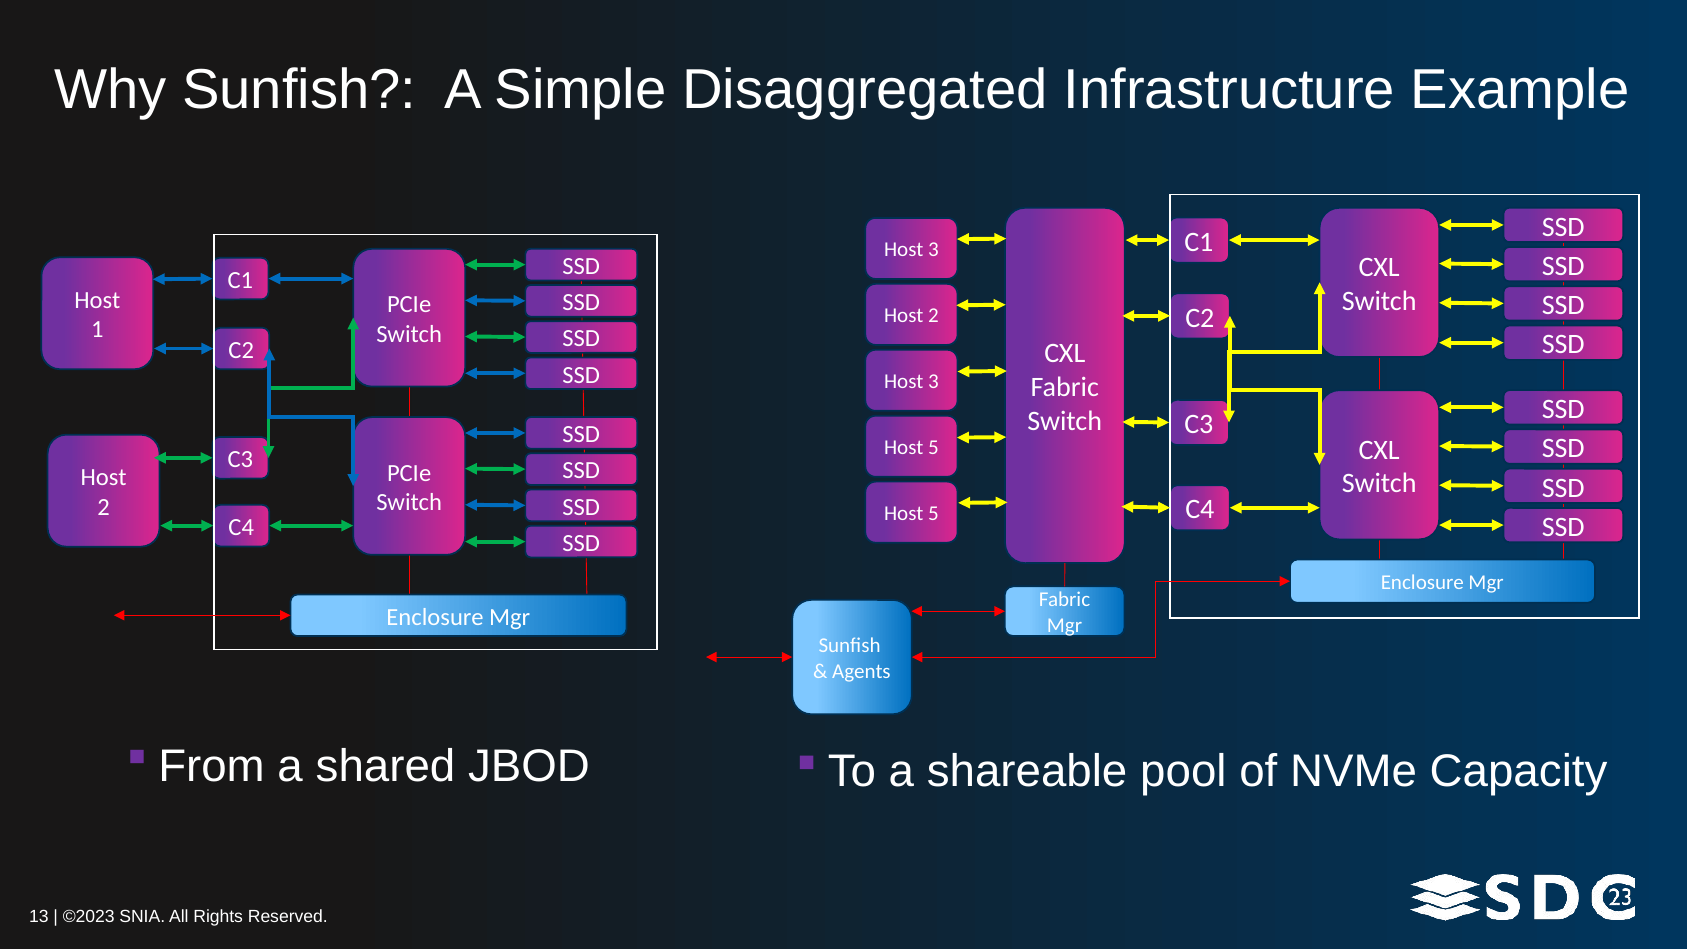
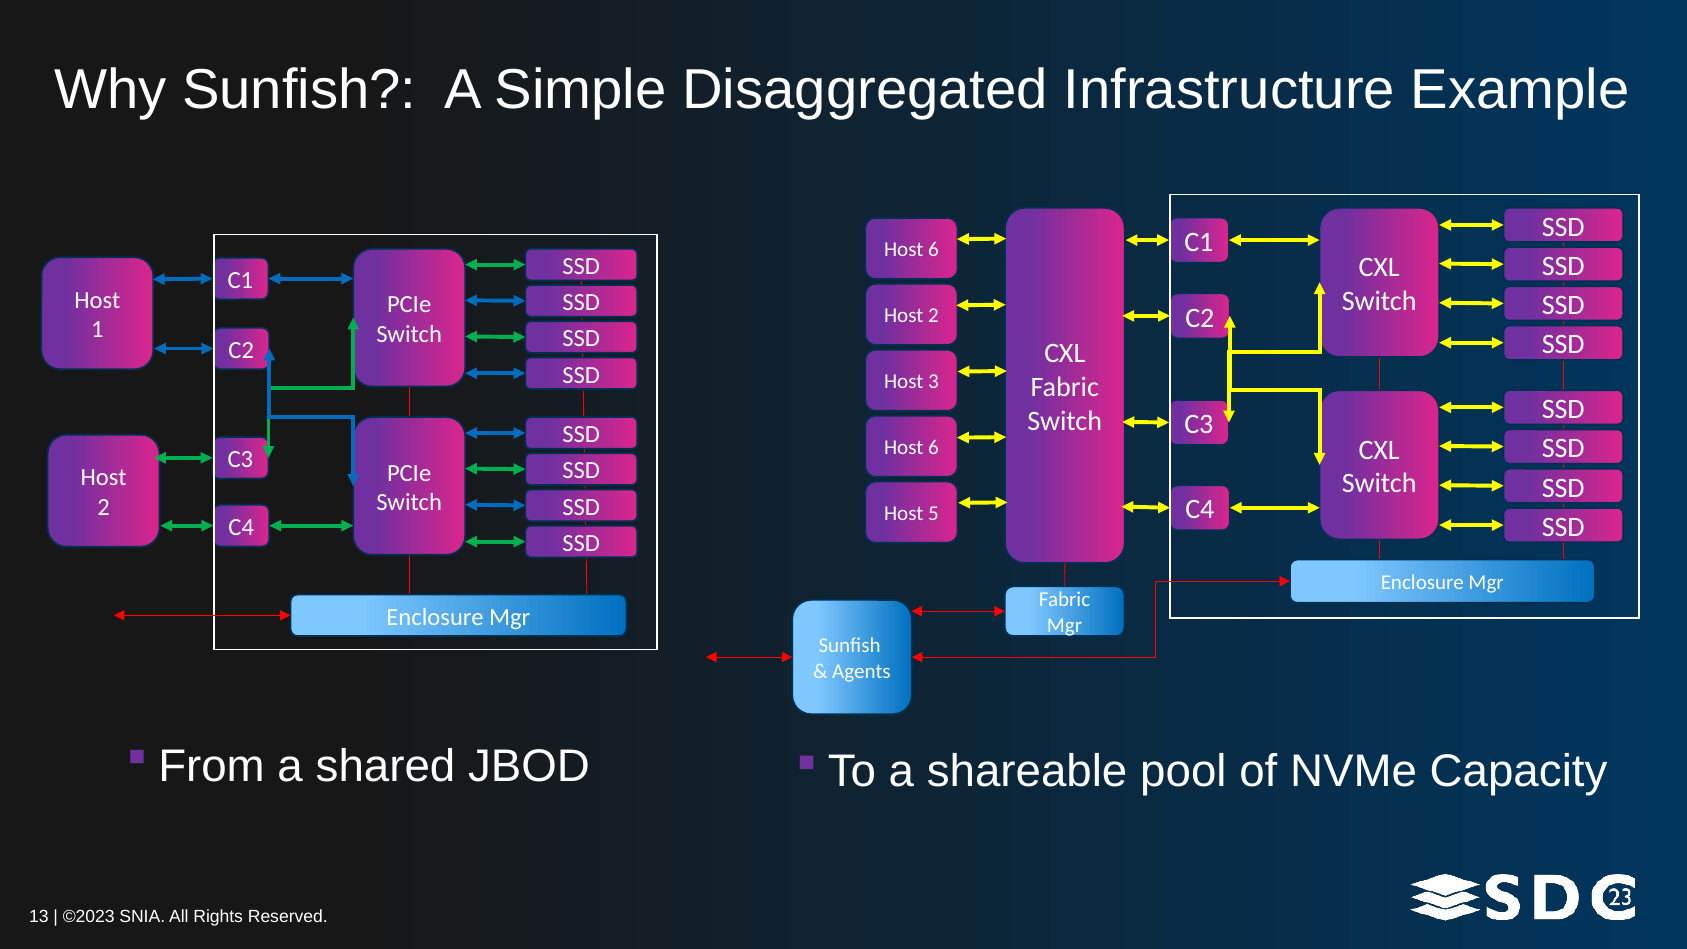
3 at (933, 250): 3 -> 6
5 at (933, 448): 5 -> 6
